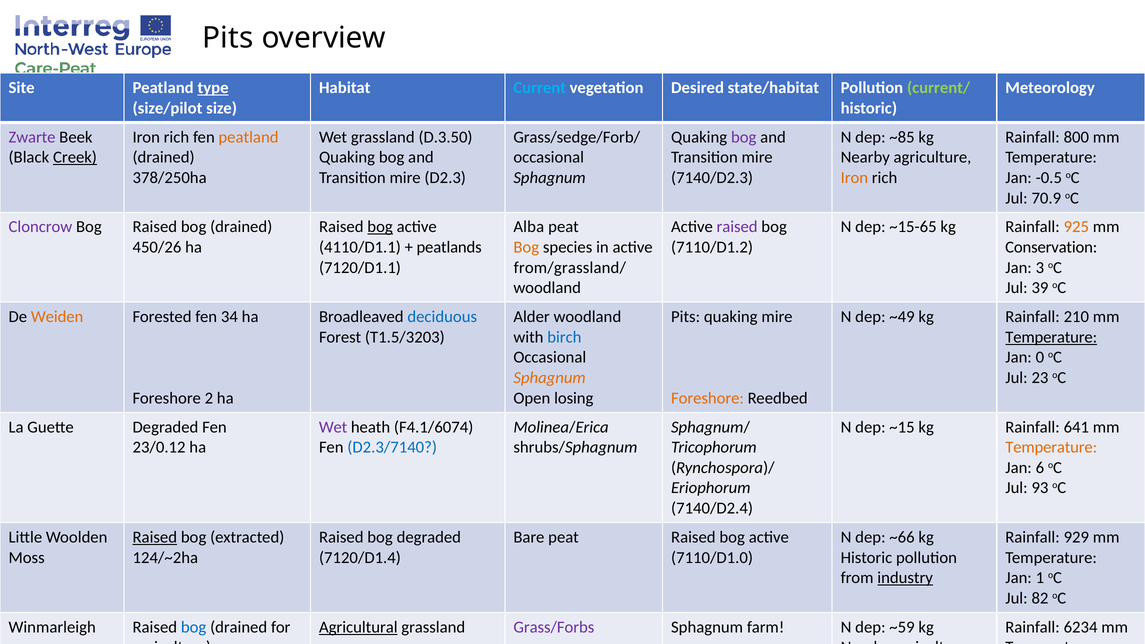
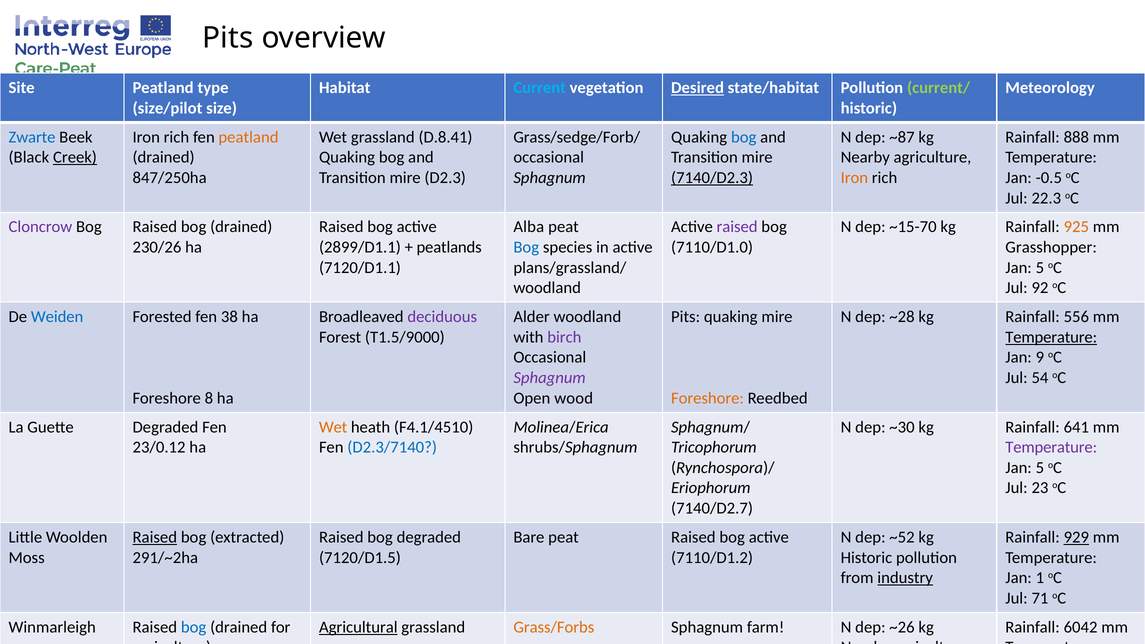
type underline: present -> none
Desired underline: none -> present
Zwarte colour: purple -> blue
D.3.50: D.3.50 -> D.8.41
bog at (744, 137) colour: purple -> blue
~85: ~85 -> ~87
800: 800 -> 888
378/250ha: 378/250ha -> 847/250ha
7140/D2.3 underline: none -> present
70.9: 70.9 -> 22.3
bog at (380, 227) underline: present -> none
~15-65: ~15-65 -> ~15-70
450/26: 450/26 -> 230/26
4110/D1.1: 4110/D1.1 -> 2899/D1.1
Bog at (526, 247) colour: orange -> blue
7110/D1.2: 7110/D1.2 -> 7110/D1.0
Conservation: Conservation -> Grasshopper
from/grassland/: from/grassland/ -> plans/grassland/
3 at (1040, 268): 3 -> 5
39: 39 -> 92
Weiden colour: orange -> blue
34: 34 -> 38
deciduous colour: blue -> purple
~49: ~49 -> ~28
210: 210 -> 556
T1.5/3203: T1.5/3203 -> T1.5/9000
birch colour: blue -> purple
0: 0 -> 9
Sphagnum at (550, 378) colour: orange -> purple
23: 23 -> 54
2: 2 -> 8
losing: losing -> wood
Wet at (333, 427) colour: purple -> orange
F4.1/6074: F4.1/6074 -> F4.1/4510
~15: ~15 -> ~30
Temperature at (1051, 447) colour: orange -> purple
6 at (1040, 468): 6 -> 5
93: 93 -> 23
7140/D2.4: 7140/D2.4 -> 7140/D2.7
~66: ~66 -> ~52
929 underline: none -> present
124/~2ha: 124/~2ha -> 291/~2ha
7120/D1.4: 7120/D1.4 -> 7120/D1.5
7110/D1.0: 7110/D1.0 -> 7110/D1.2
82: 82 -> 71
Grass/Forbs colour: purple -> orange
~59: ~59 -> ~26
6234: 6234 -> 6042
